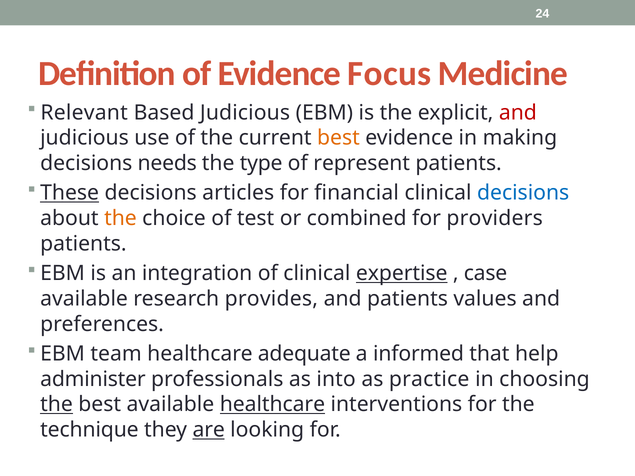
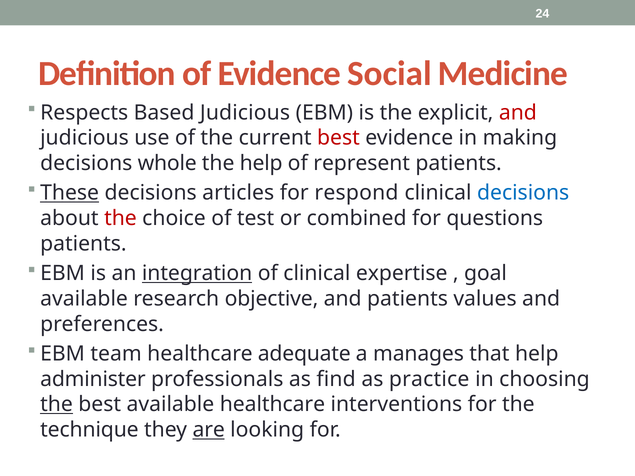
Focus: Focus -> Social
Relevant: Relevant -> Respects
best at (338, 138) colour: orange -> red
needs: needs -> whole
the type: type -> help
financial: financial -> respond
the at (120, 218) colour: orange -> red
providers: providers -> questions
integration underline: none -> present
expertise underline: present -> none
case: case -> goal
provides: provides -> objective
informed: informed -> manages
into: into -> find
healthcare at (272, 405) underline: present -> none
